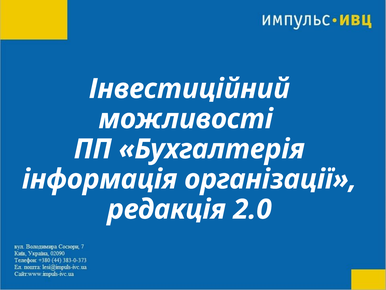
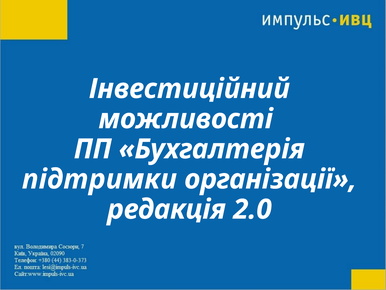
інформація: інформація -> підтримки
